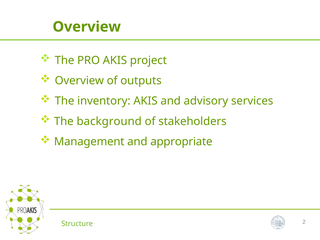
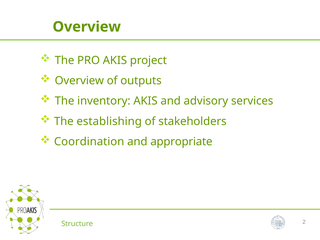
background: background -> establishing
Management: Management -> Coordination
